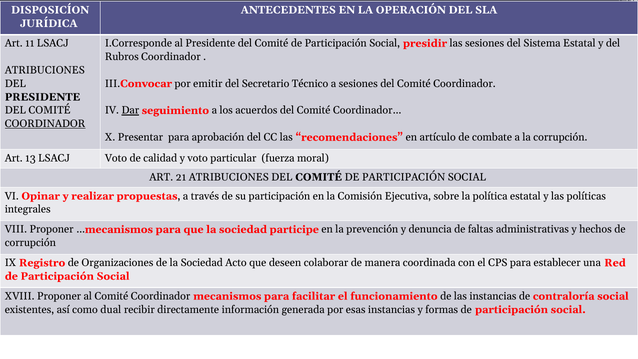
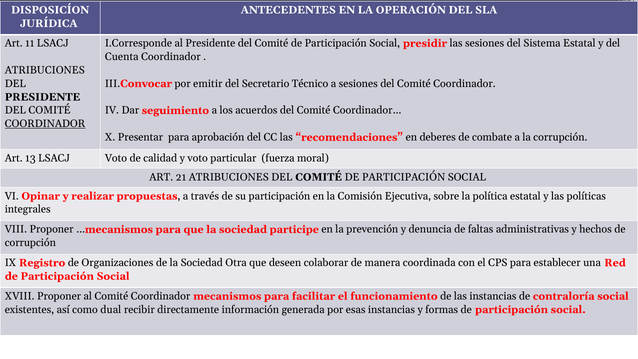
Rubros: Rubros -> Cuenta
Dar underline: present -> none
artículo: artículo -> deberes
Acto: Acto -> Otra
